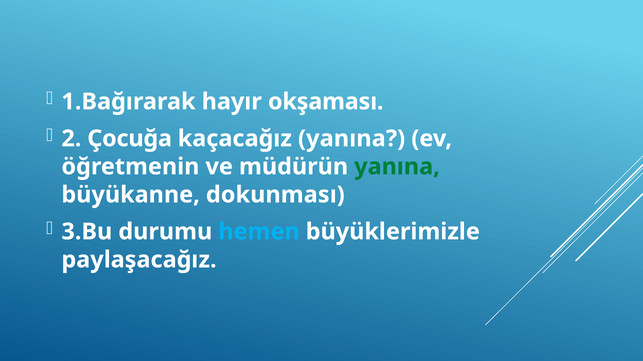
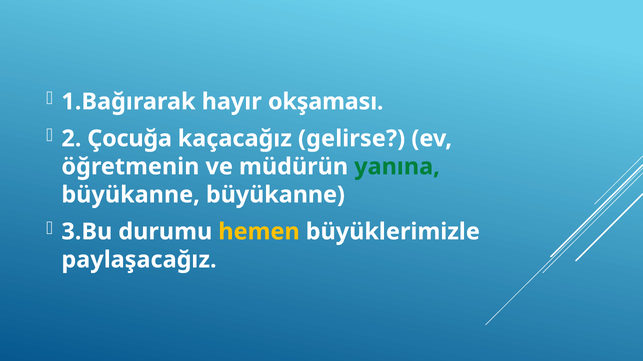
kaçacağız yanına: yanına -> gelirse
büyükanne dokunması: dokunması -> büyükanne
hemen colour: light blue -> yellow
